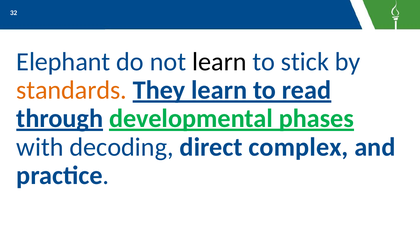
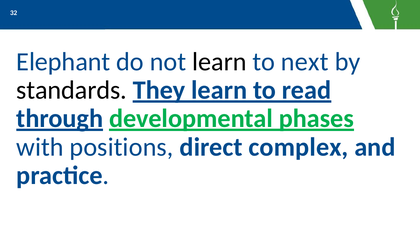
stick: stick -> next
standards colour: orange -> black
decoding: decoding -> positions
